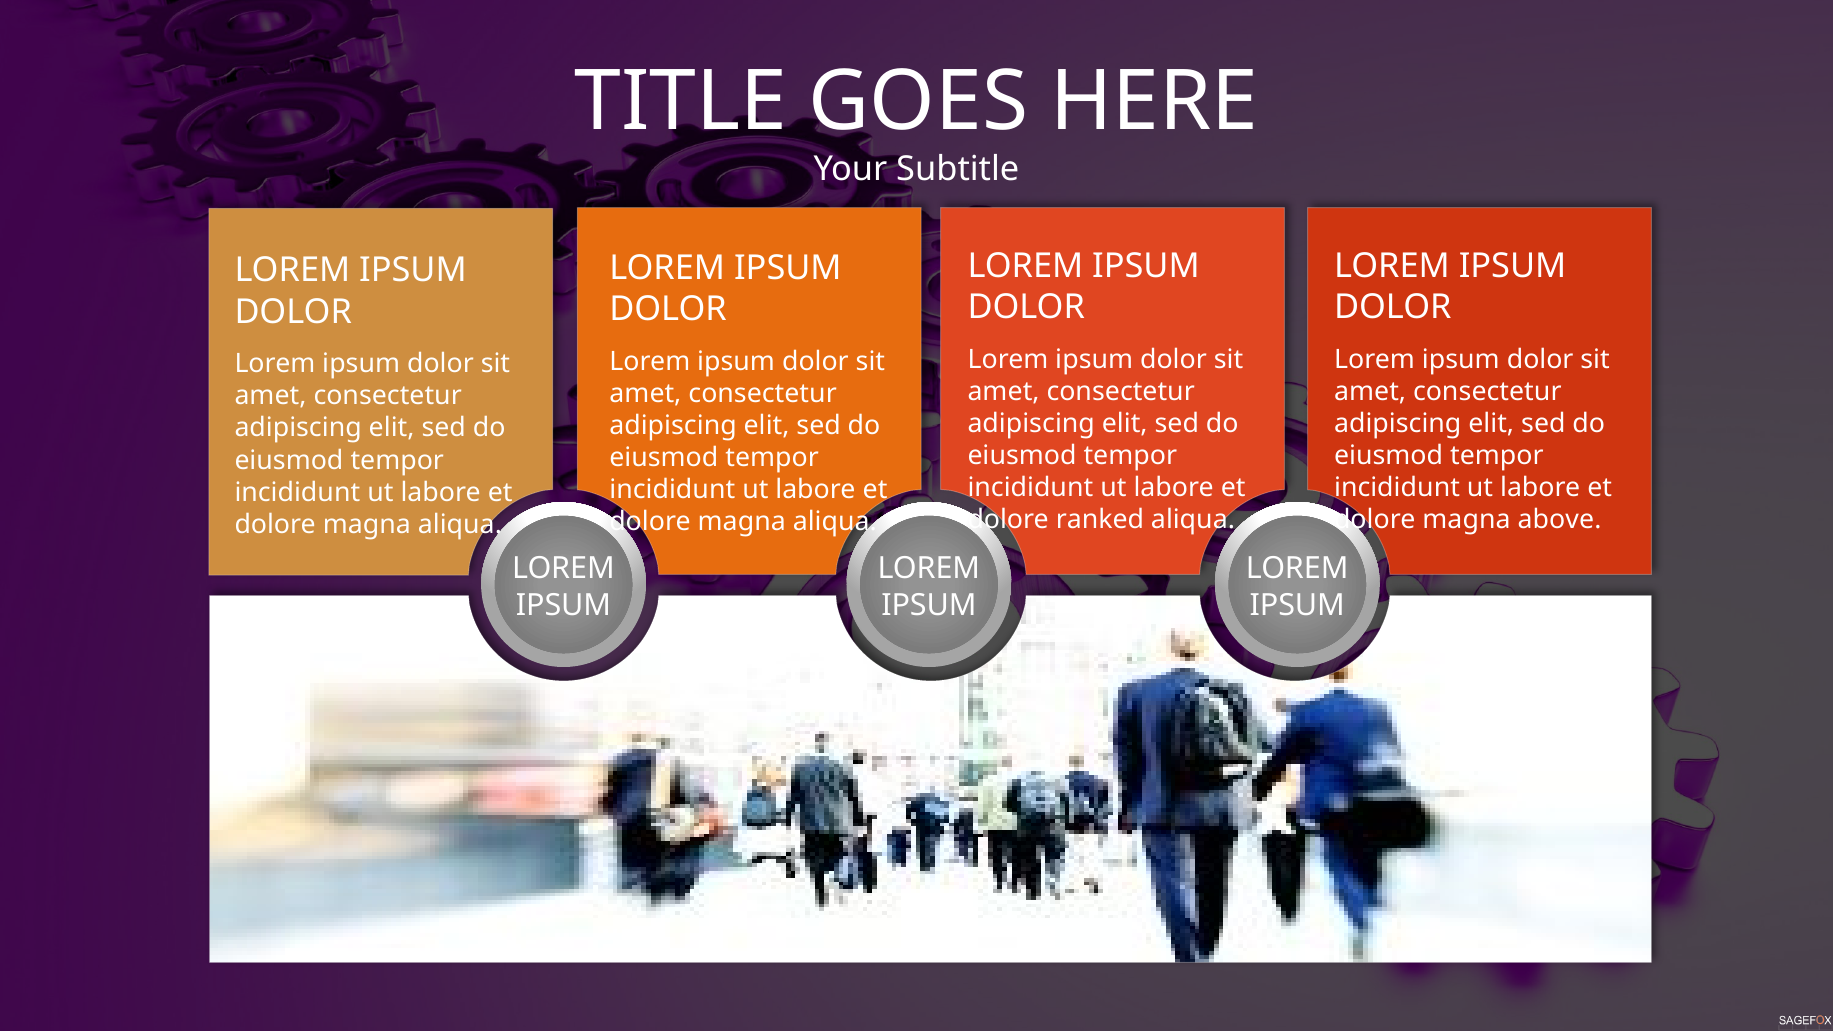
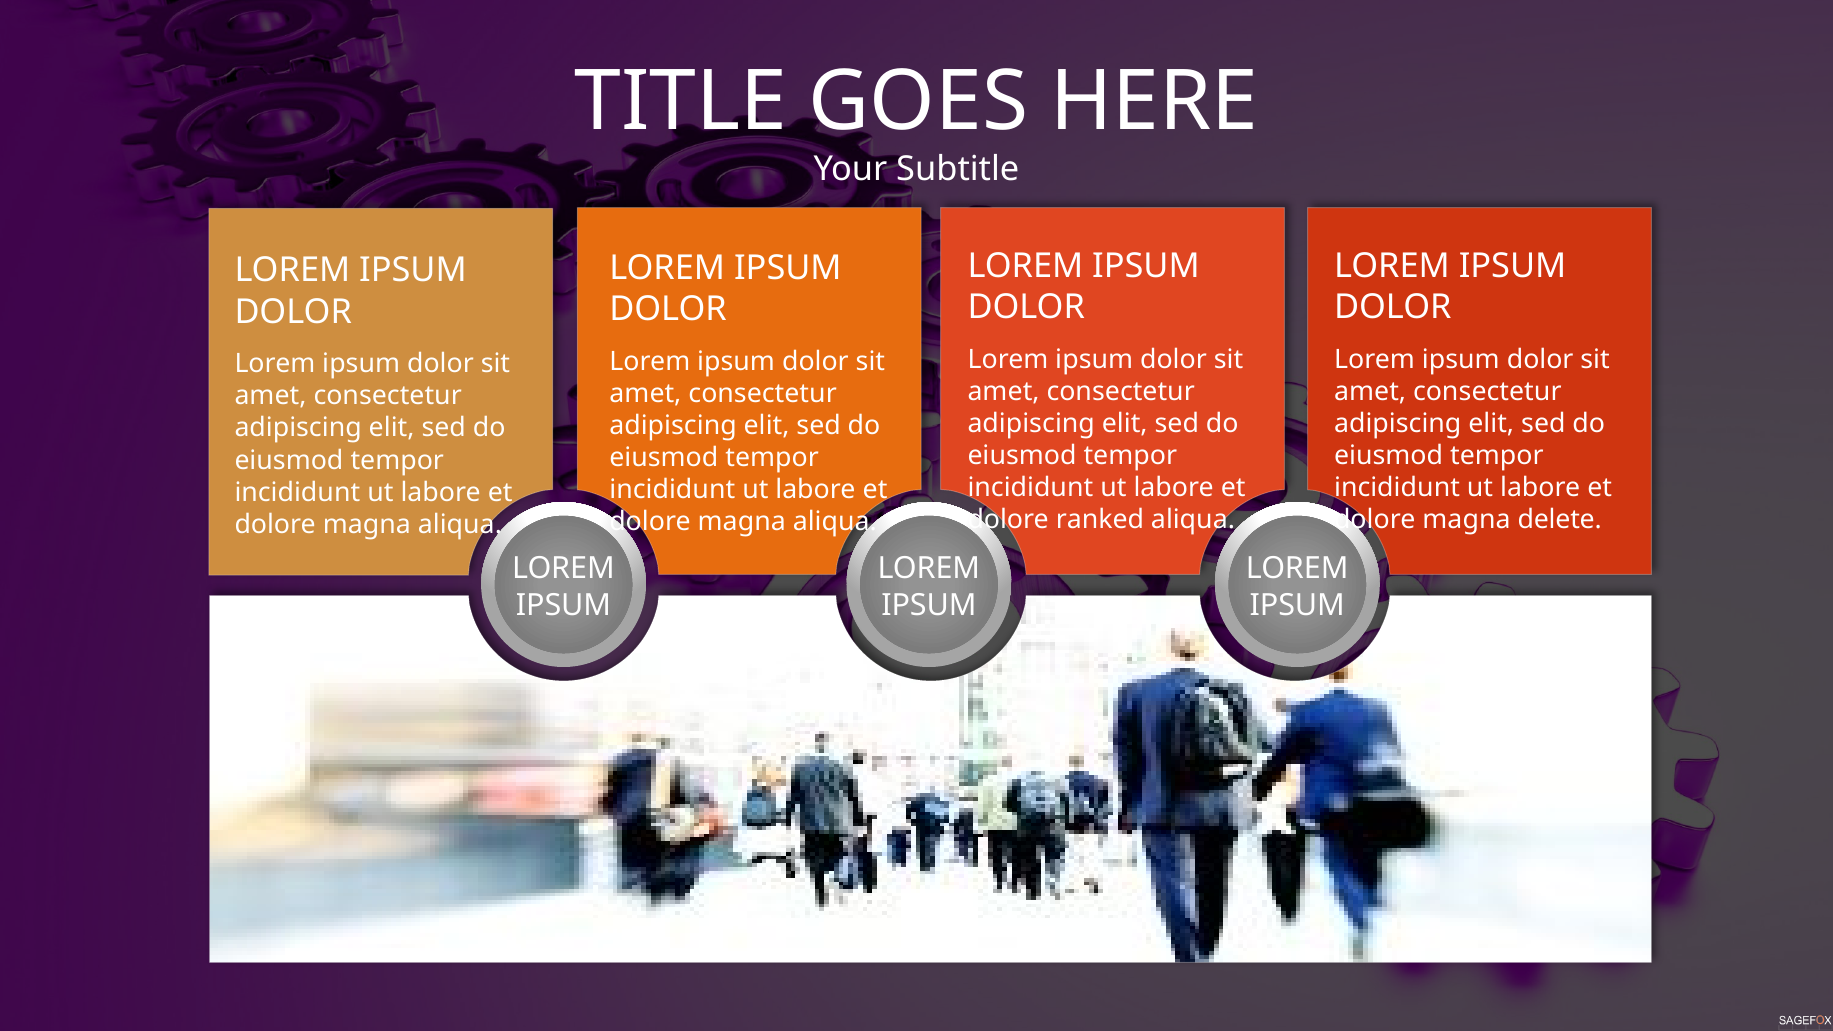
above: above -> delete
